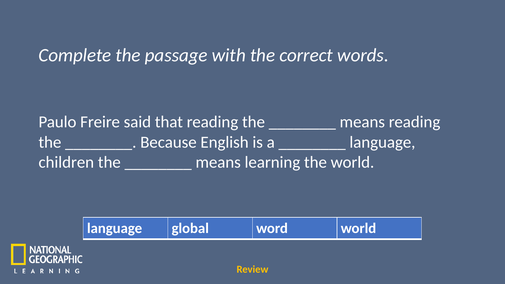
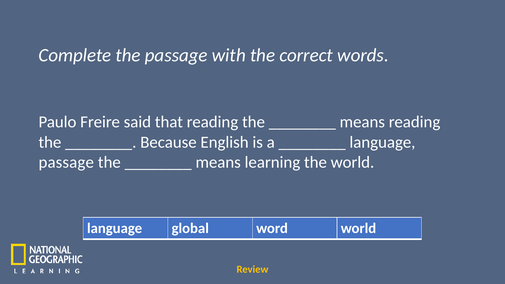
children at (66, 162): children -> passage
